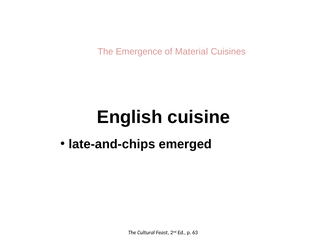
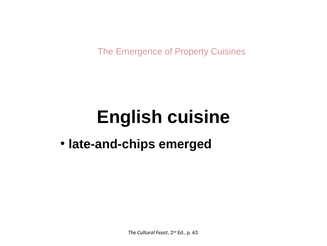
Material: Material -> Property
